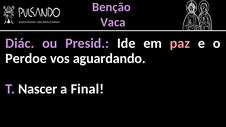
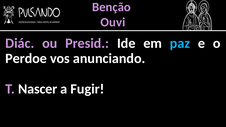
Vaca: Vaca -> Ouvi
paz colour: pink -> light blue
aguardando: aguardando -> anunciando
Final: Final -> Fugir
